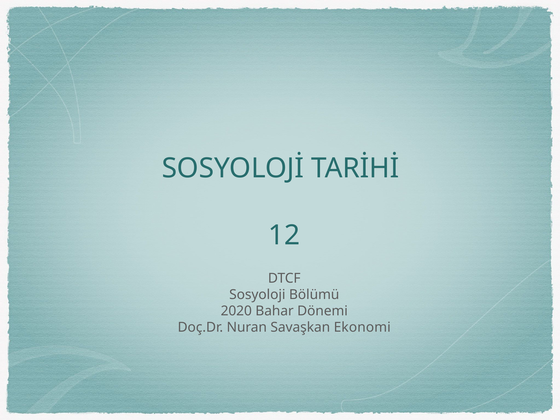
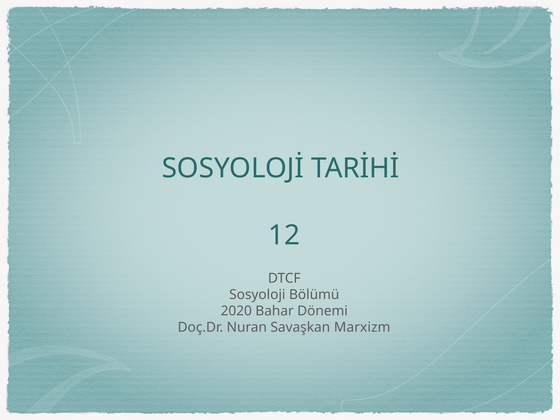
Ekonomi: Ekonomi -> Marxizm
